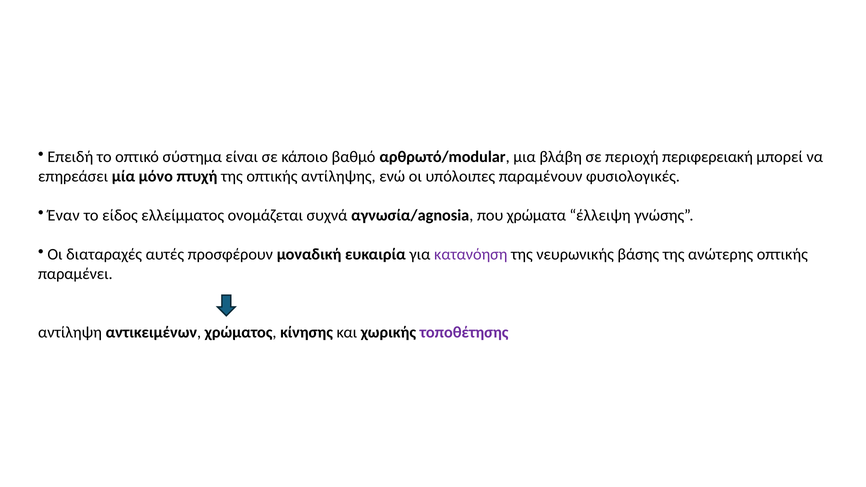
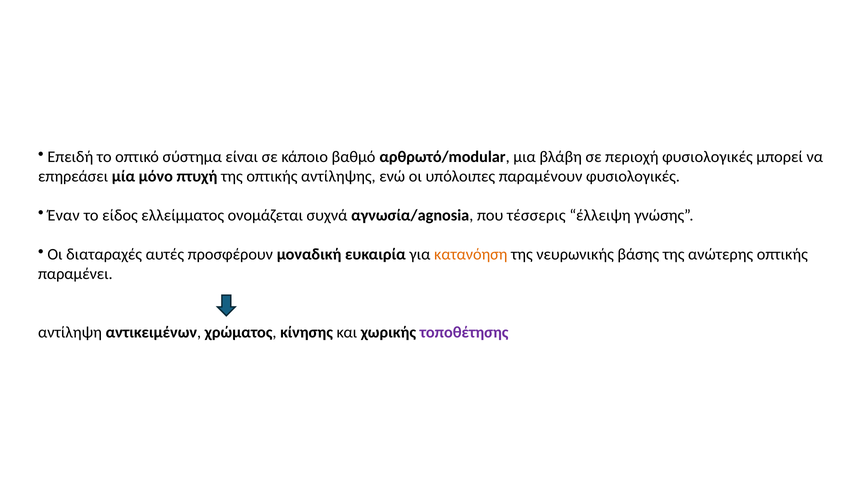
περιοχή περιφερειακή: περιφερειακή -> φυσιολογικές
χρώματα: χρώματα -> τέσσερις
κατανόηση colour: purple -> orange
